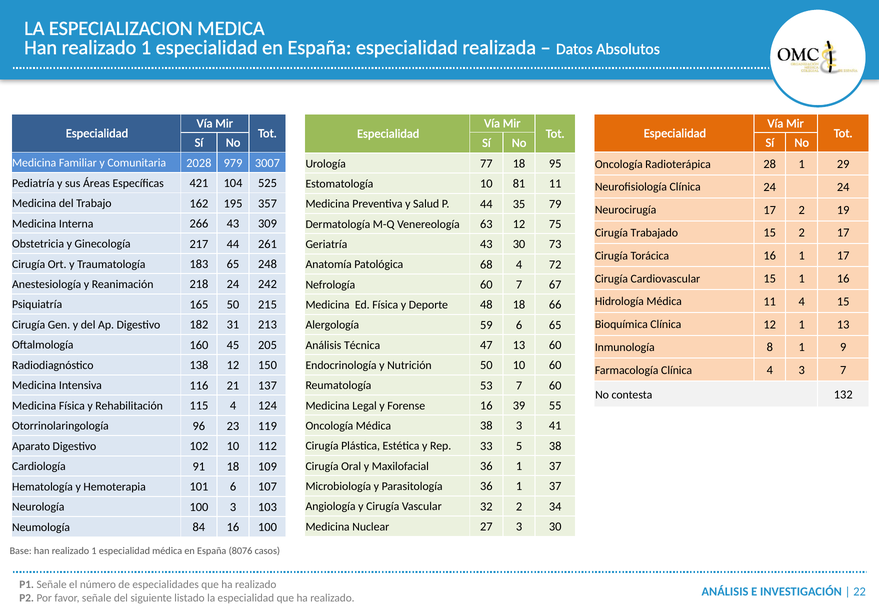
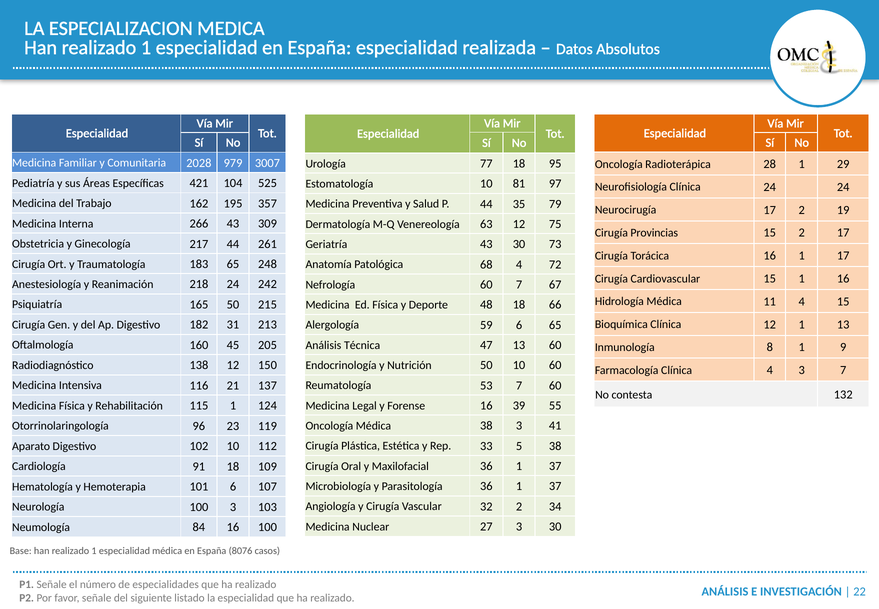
81 11: 11 -> 97
Trabajado: Trabajado -> Provincias
115 4: 4 -> 1
